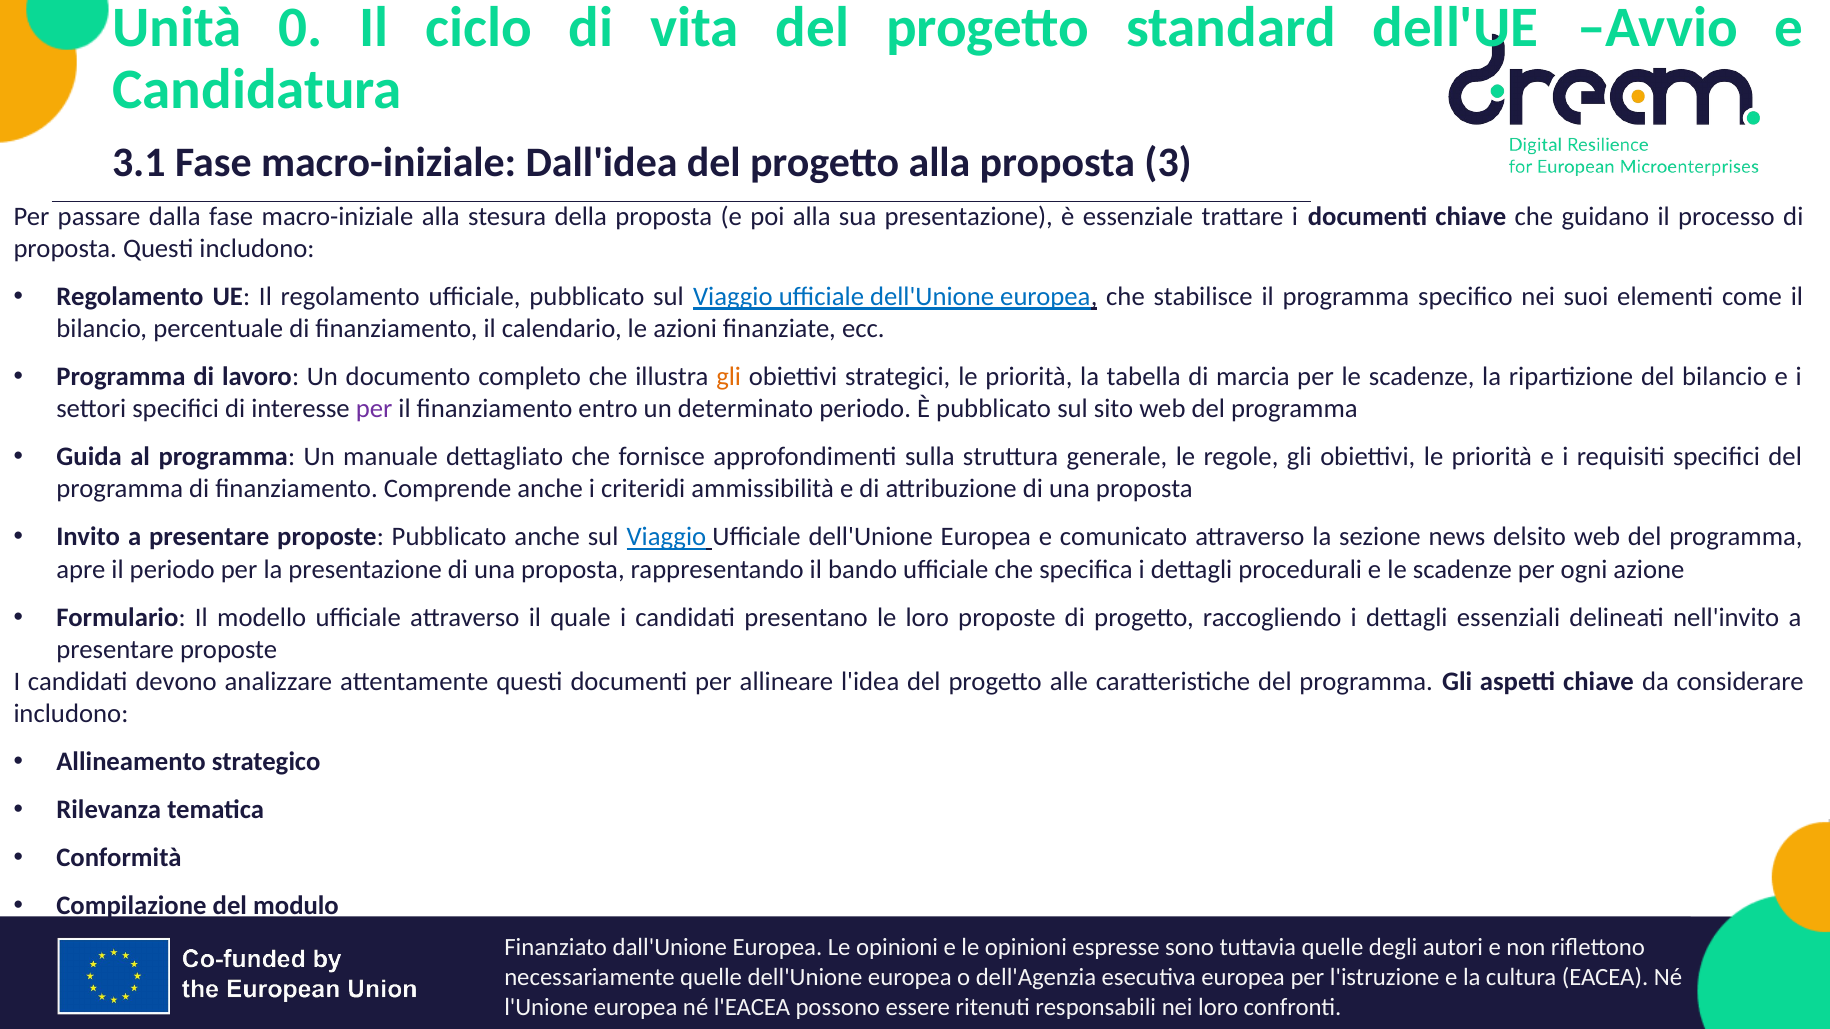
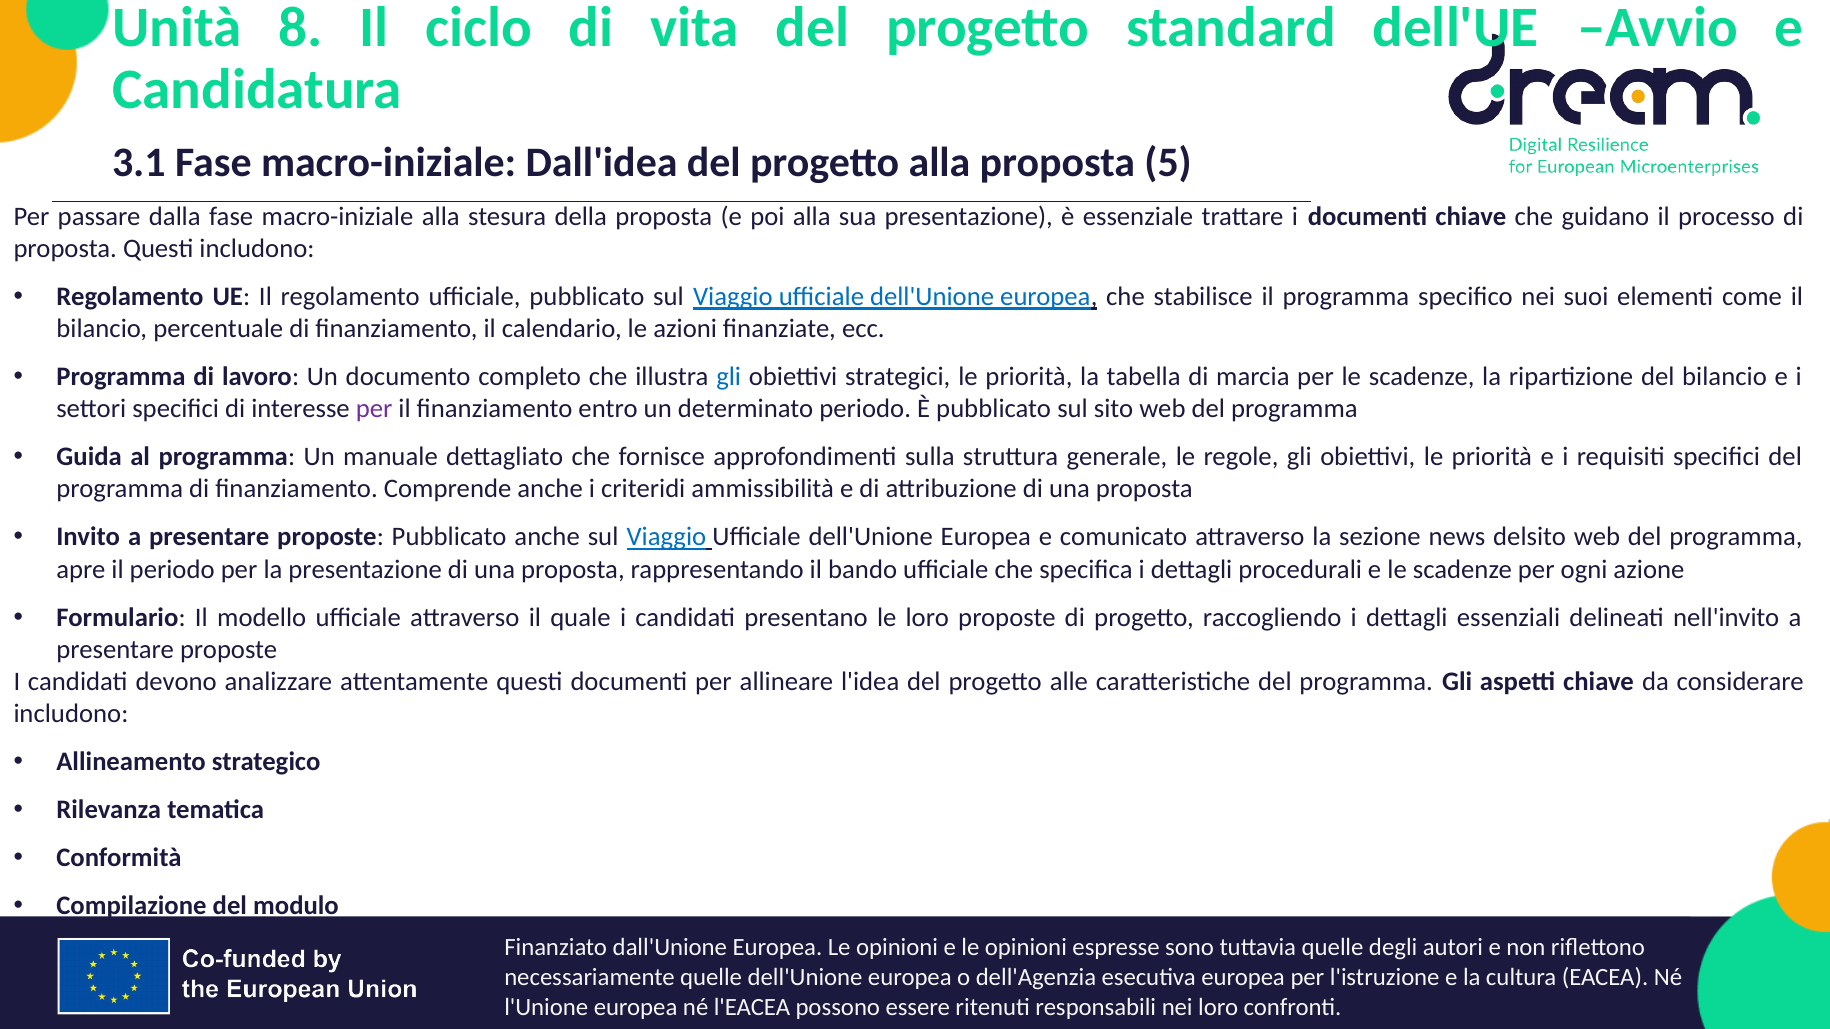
0: 0 -> 8
3: 3 -> 5
gli at (729, 377) colour: orange -> blue
